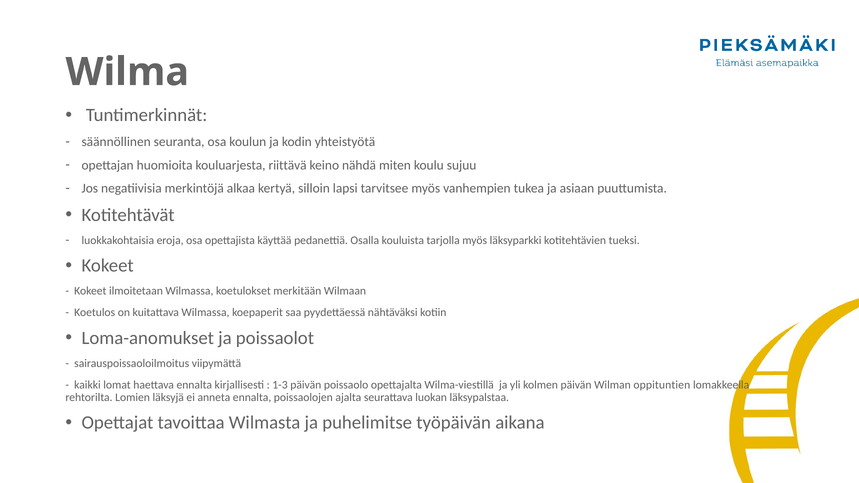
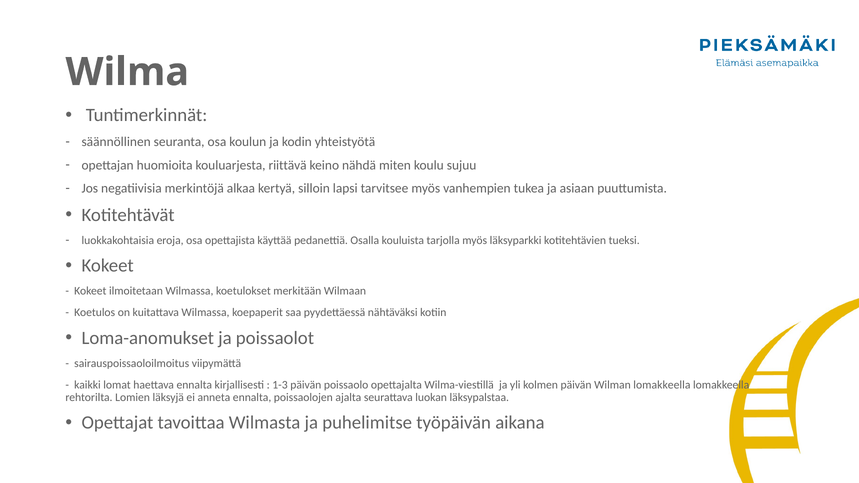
Wilman oppituntien: oppituntien -> lomakkeella
